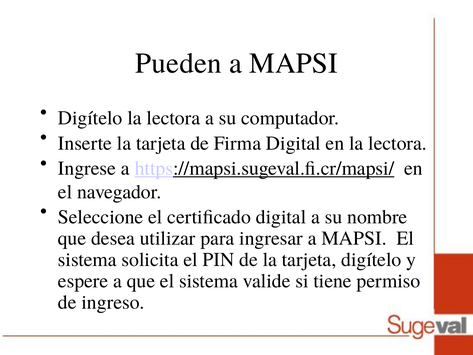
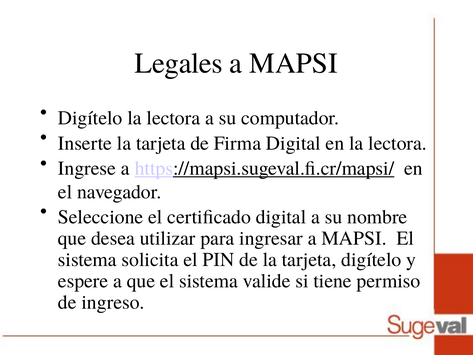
Pueden: Pueden -> Legales
